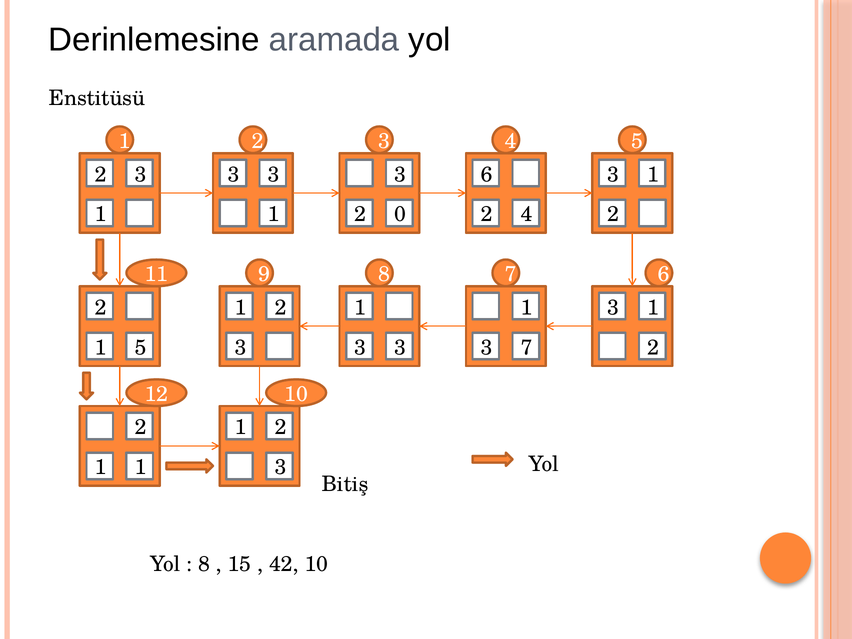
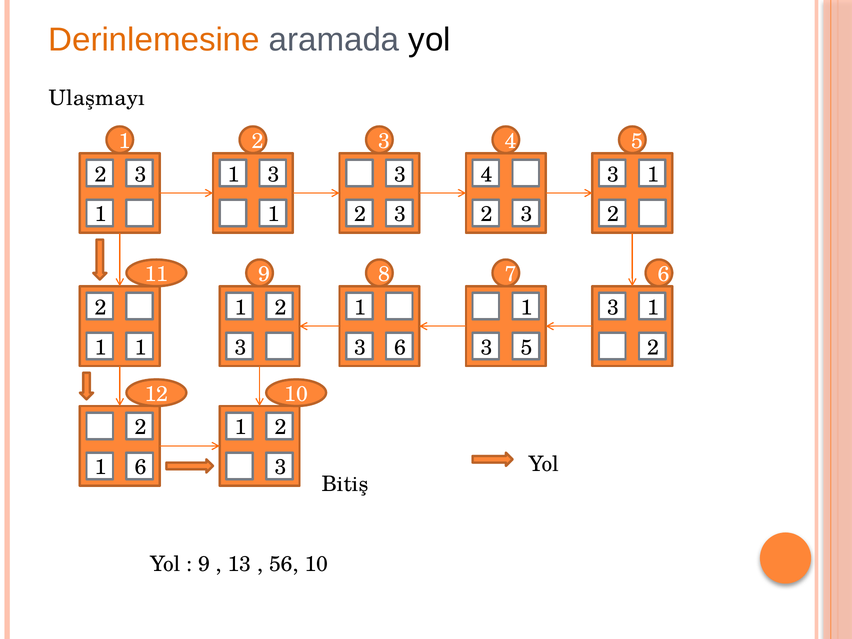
Derinlemesine colour: black -> orange
Enstitüsü: Enstitüsü -> Ulaşmayı
3 at (234, 175): 3 -> 1
3 6: 6 -> 4
0 at (400, 214): 0 -> 3
4 at (527, 214): 4 -> 3
5 at (141, 348): 5 -> 1
3 at (400, 348): 3 -> 6
3 7: 7 -> 5
1 at (141, 467): 1 -> 6
8 at (204, 564): 8 -> 9
15: 15 -> 13
42: 42 -> 56
